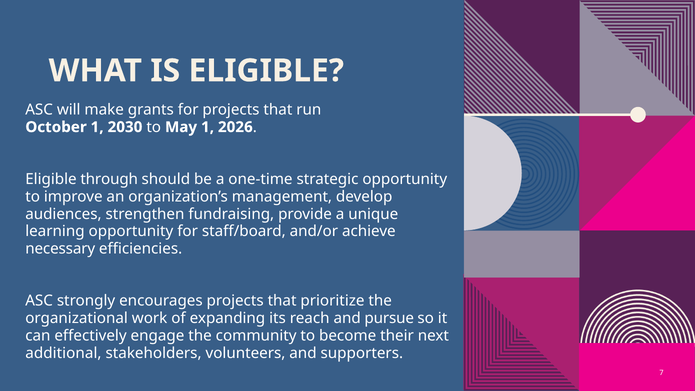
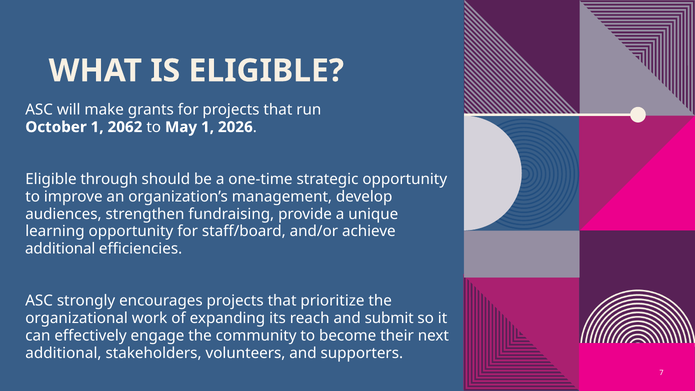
2030: 2030 -> 2062
necessary at (60, 249): necessary -> additional
pursue: pursue -> submit
